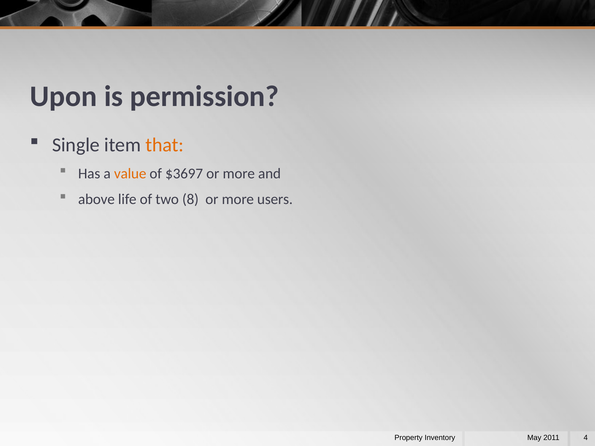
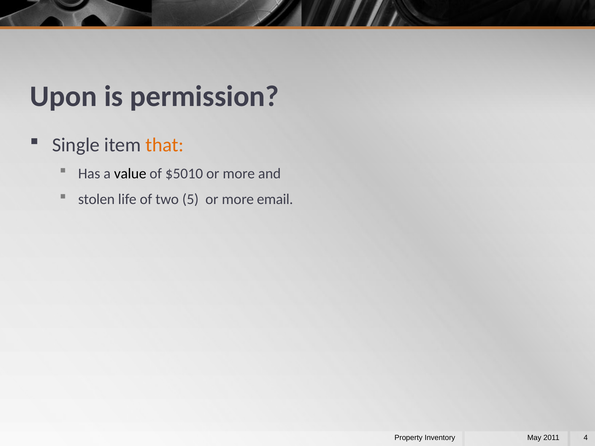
value colour: orange -> black
$3697: $3697 -> $5010
above: above -> stolen
8: 8 -> 5
users: users -> email
